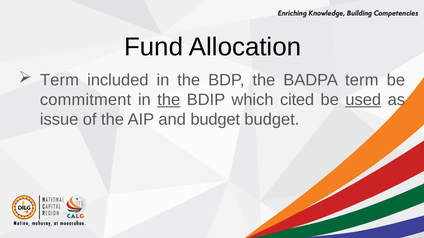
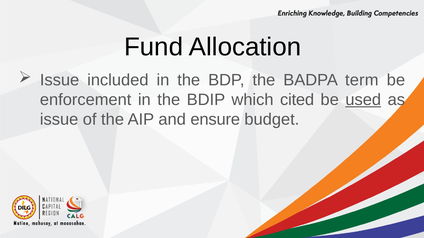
Term at (59, 80): Term -> Issue
commitment: commitment -> enforcement
the at (169, 100) underline: present -> none
and budget: budget -> ensure
